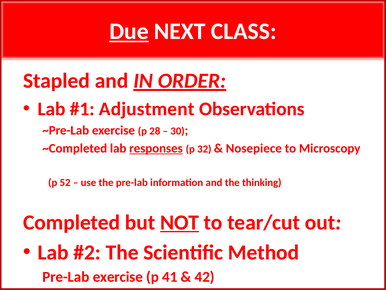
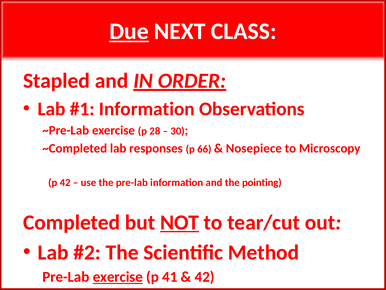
Adjustment at (147, 109): Adjustment -> Information
responses underline: present -> none
32: 32 -> 66
p 52: 52 -> 42
thinking: thinking -> pointing
exercise at (118, 277) underline: none -> present
